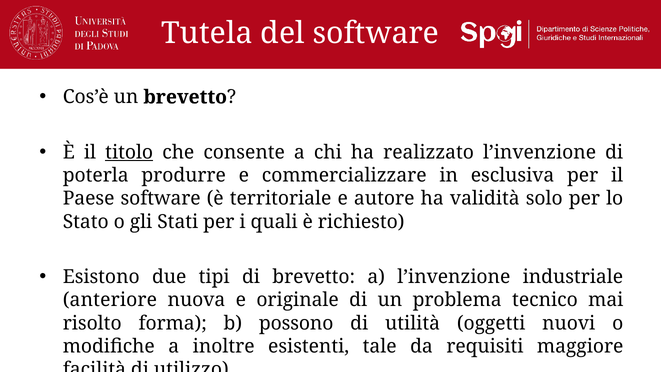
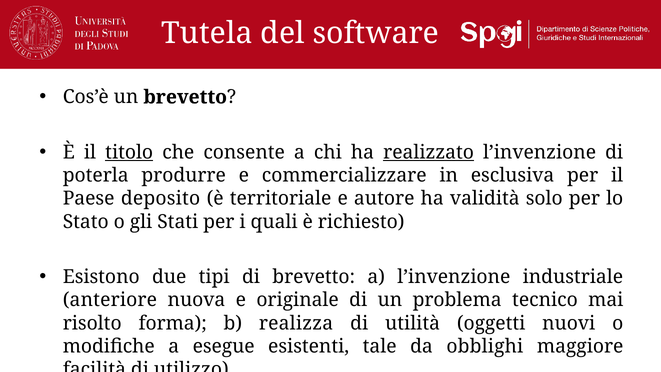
realizzato underline: none -> present
Paese software: software -> deposito
possono: possono -> realizza
inoltre: inoltre -> esegue
requisiti: requisiti -> obblighi
